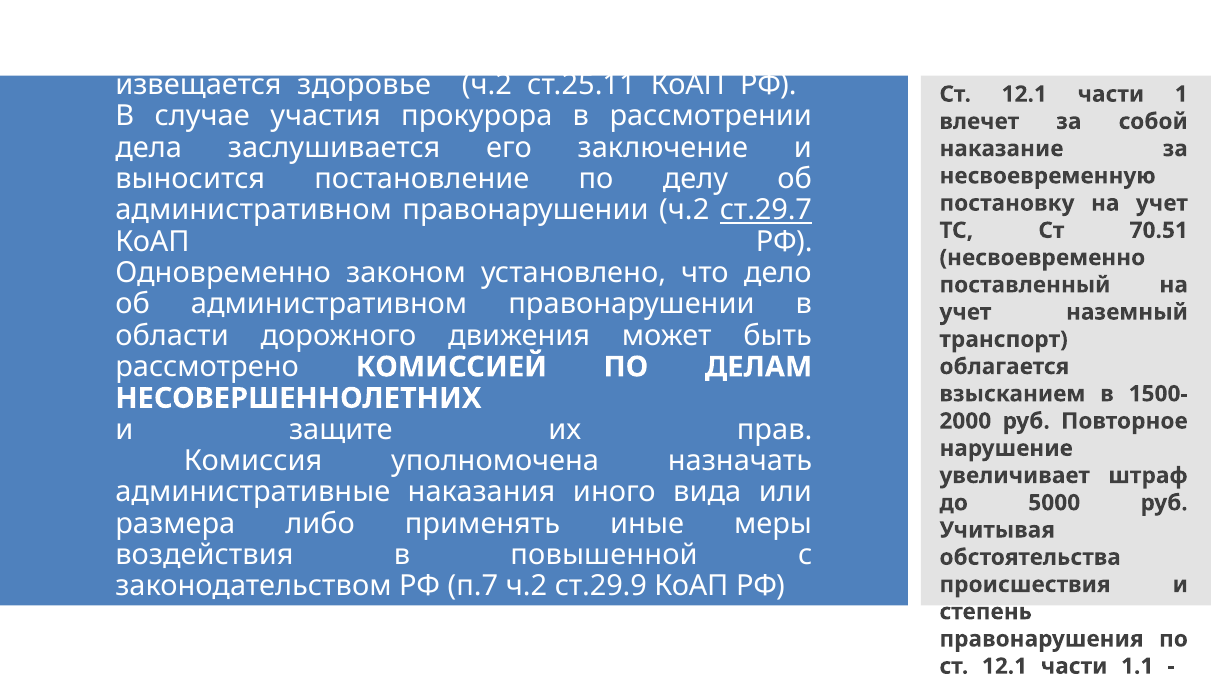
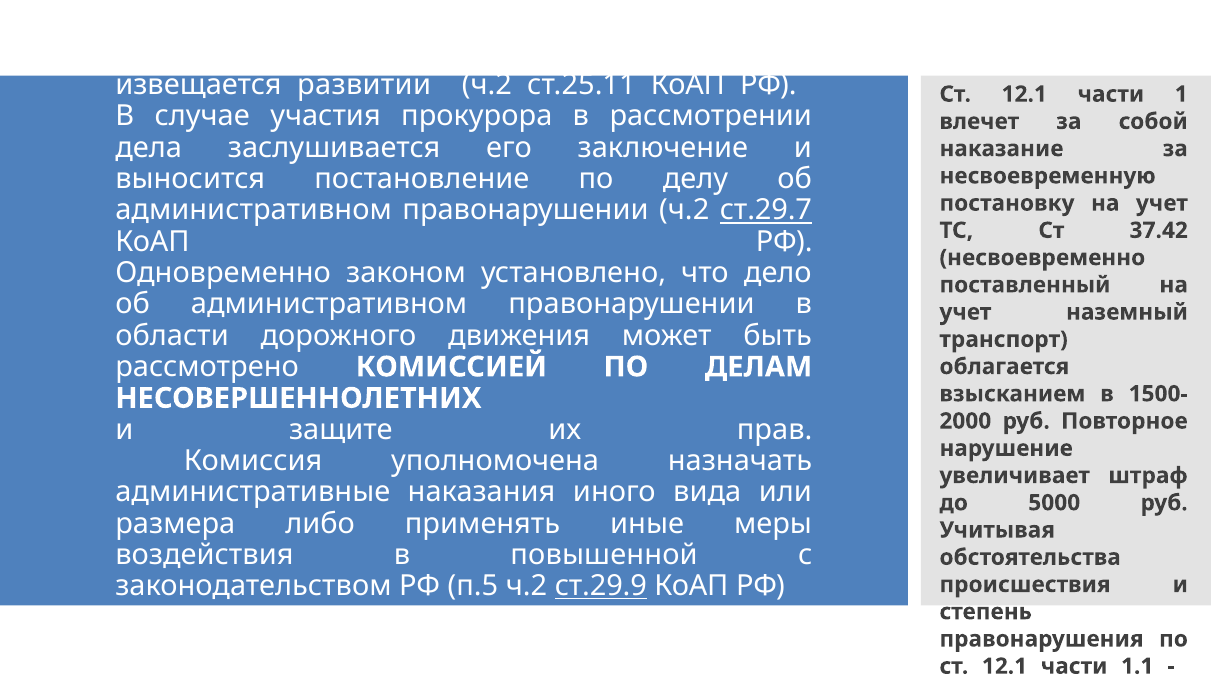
здоровье: здоровье -> развитии
70.51: 70.51 -> 37.42
п.7: п.7 -> п.5
ст.29.9 underline: none -> present
